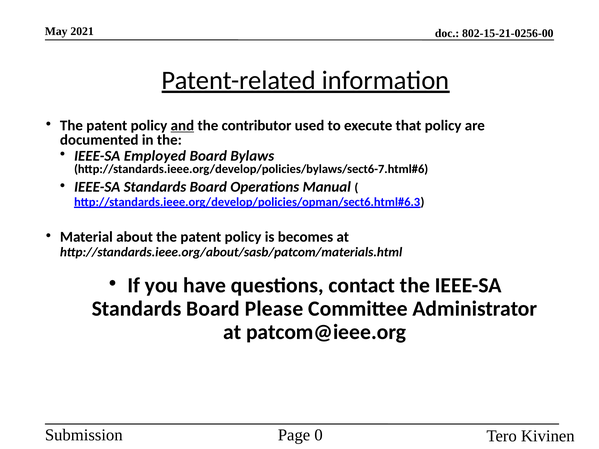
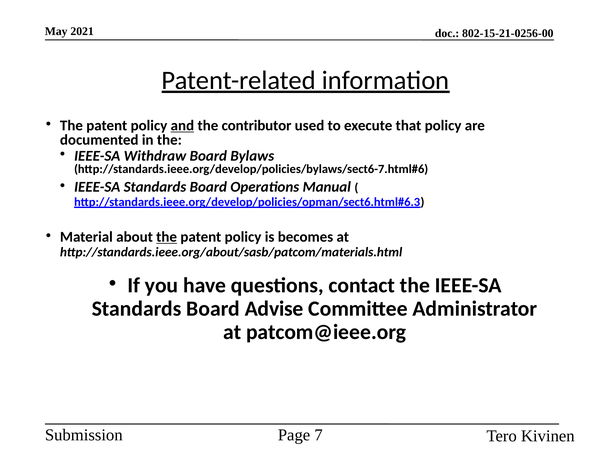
Employed: Employed -> Withdraw
the at (167, 237) underline: none -> present
Please: Please -> Advise
0: 0 -> 7
